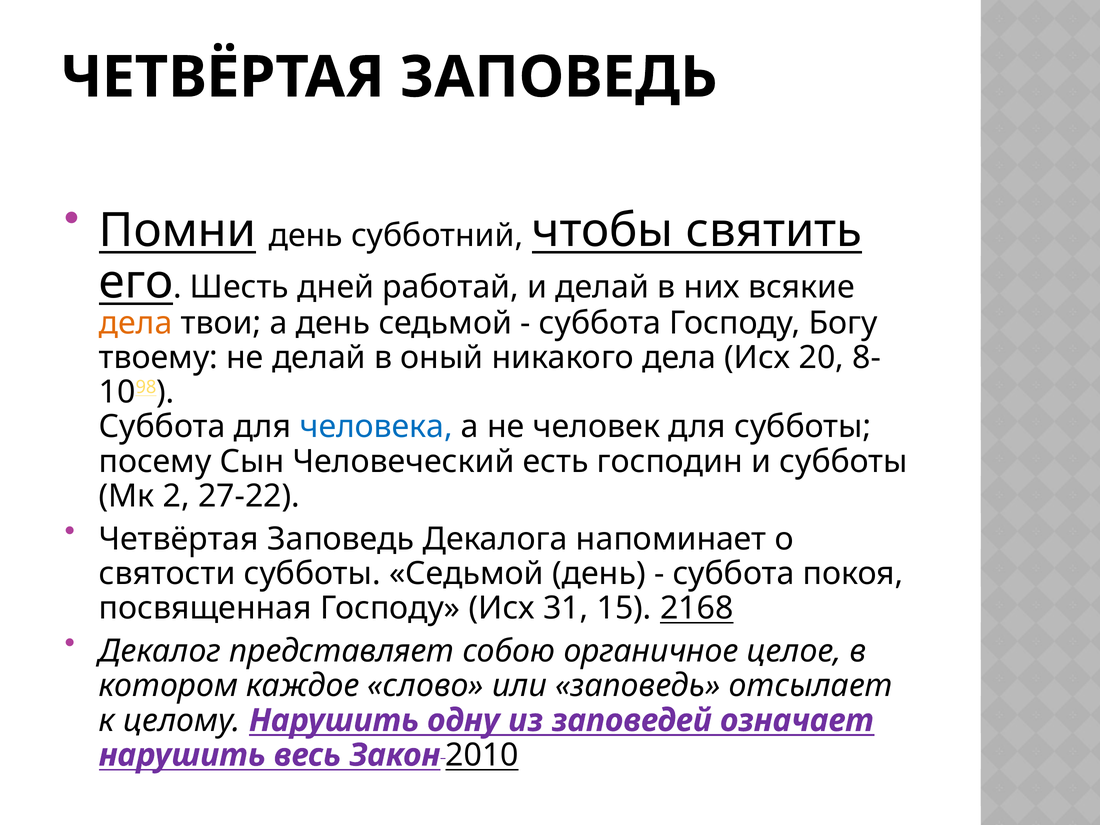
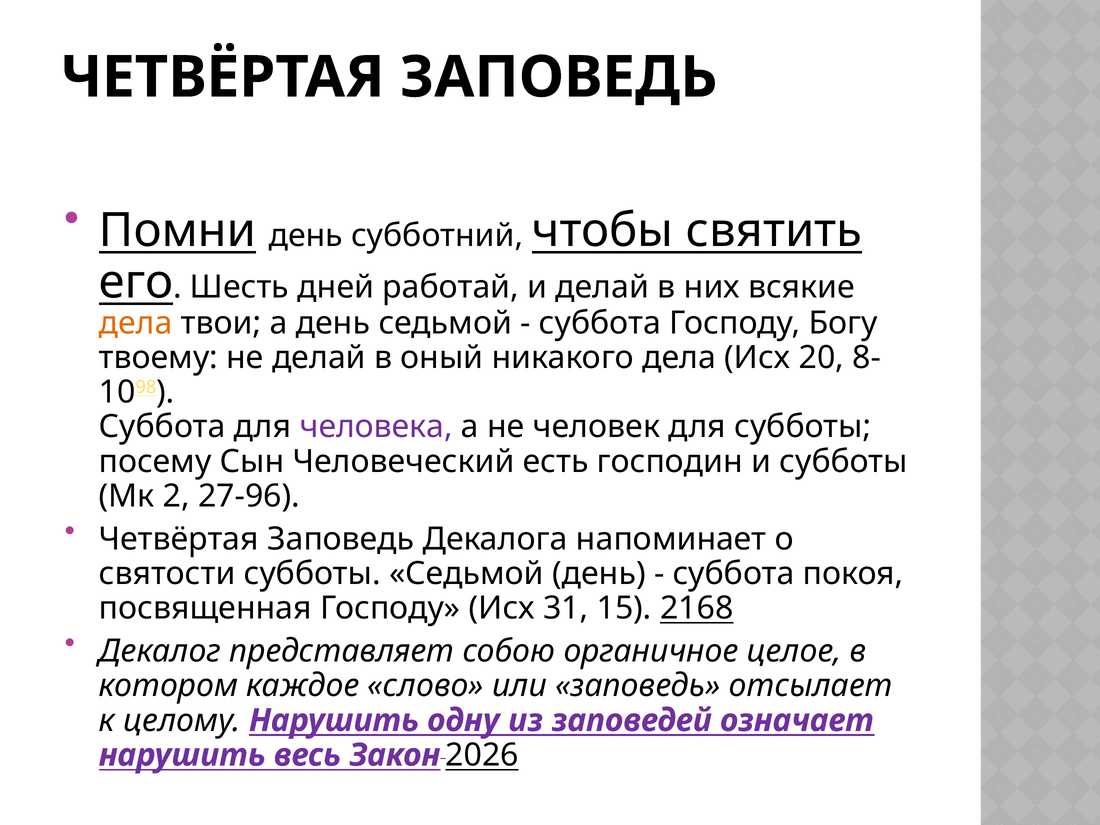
человека colour: blue -> purple
27-22: 27-22 -> 27-96
2010: 2010 -> 2026
